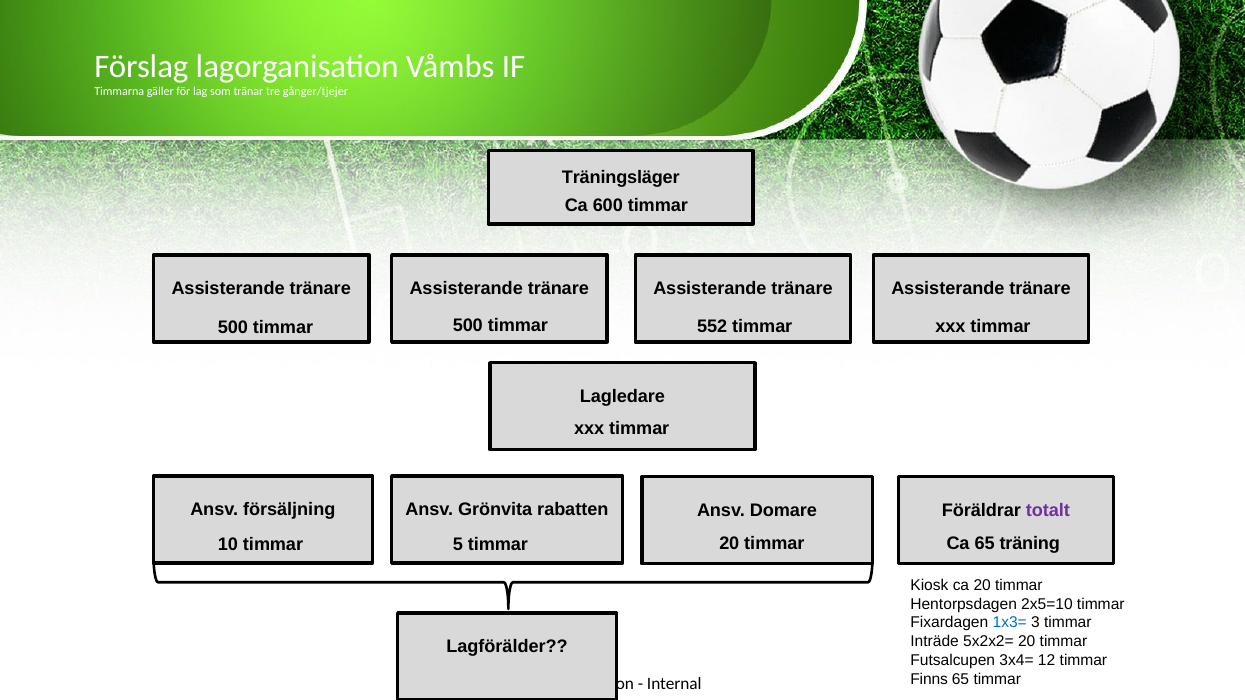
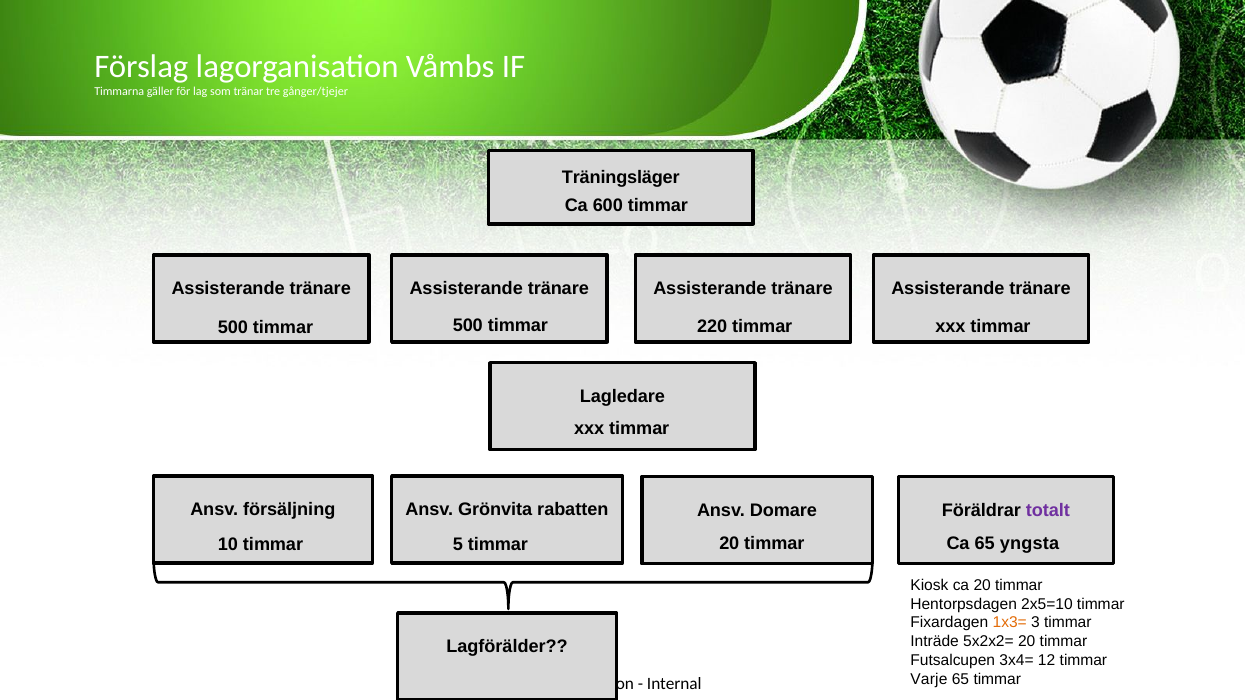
552: 552 -> 220
träning: träning -> yngsta
1x3= colour: blue -> orange
Finns: Finns -> Varje
